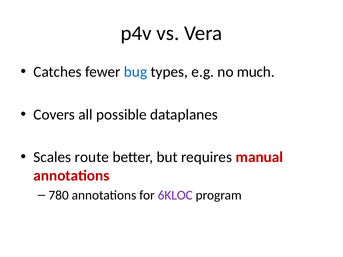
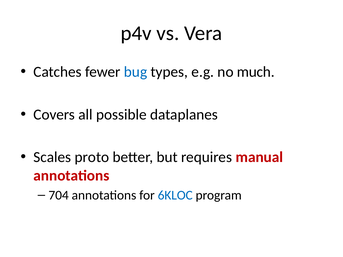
route: route -> proto
780: 780 -> 704
6KLOC colour: purple -> blue
